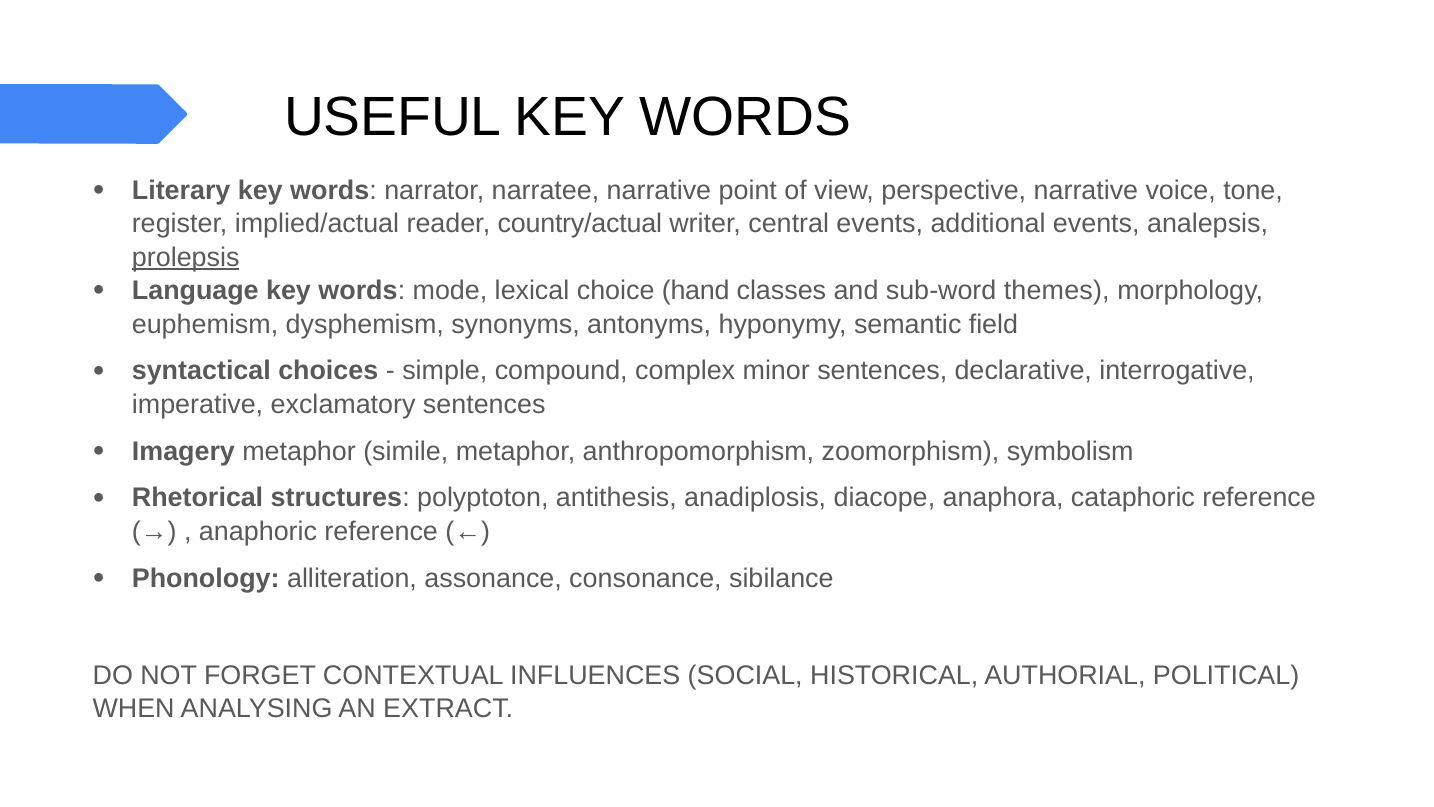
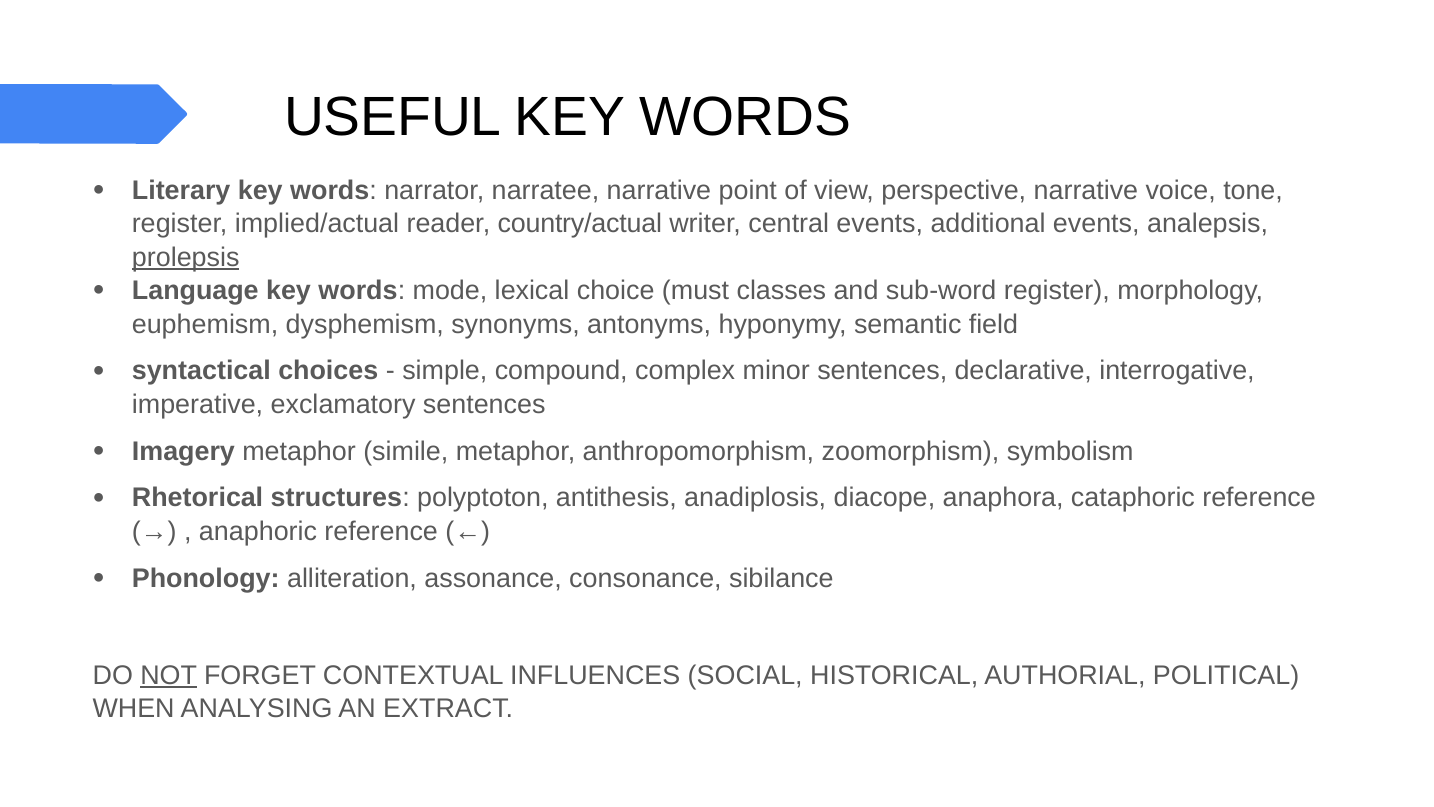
hand: hand -> must
sub-word themes: themes -> register
NOT underline: none -> present
